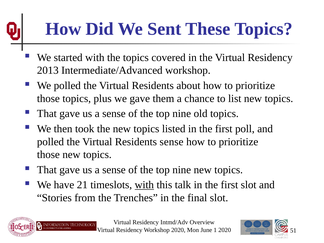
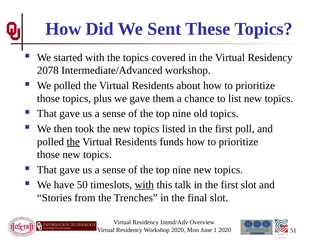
2013: 2013 -> 2078
the at (73, 142) underline: none -> present
Residents sense: sense -> funds
21: 21 -> 50
